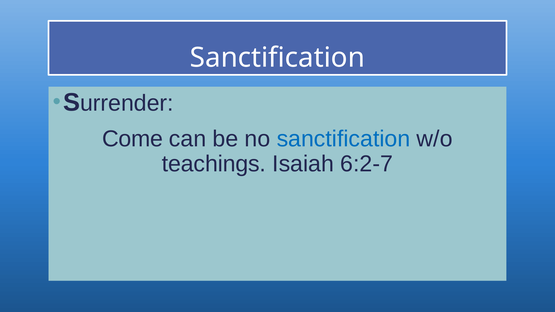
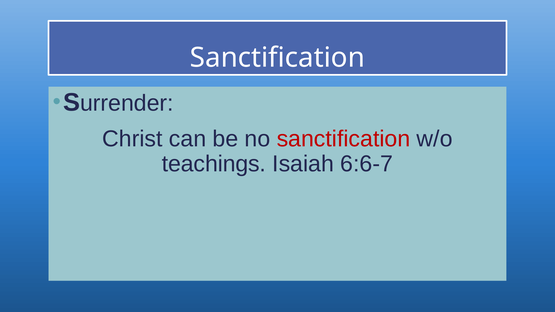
Come: Come -> Christ
sanctification at (343, 139) colour: blue -> red
6:2-7: 6:2-7 -> 6:6-7
